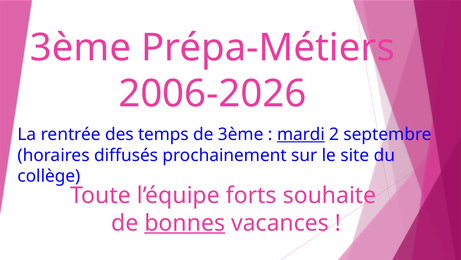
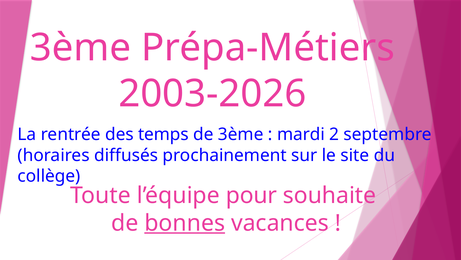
2006-2026: 2006-2026 -> 2003-2026
mardi underline: present -> none
forts: forts -> pour
